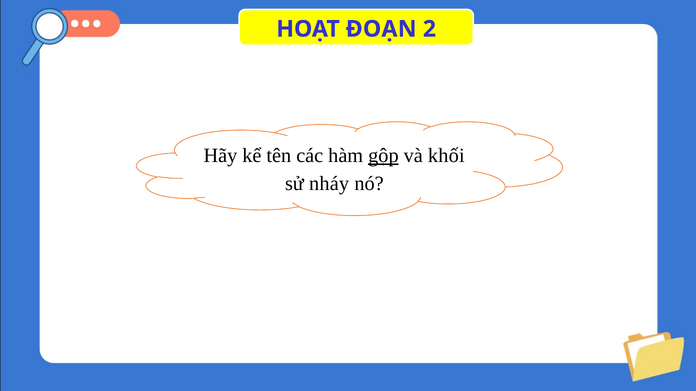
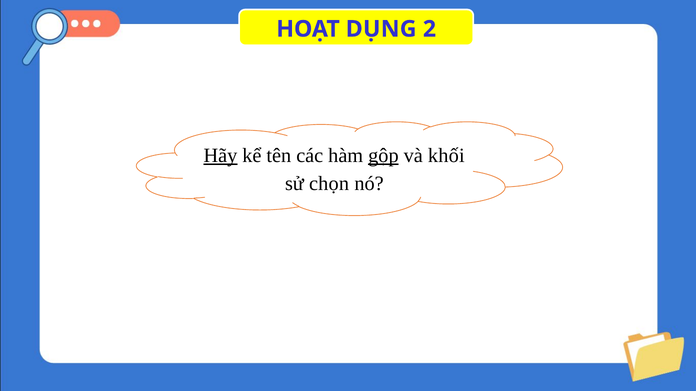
ĐOẠN: ĐOẠN -> DỤNG
Hãy underline: none -> present
nháy: nháy -> chọn
